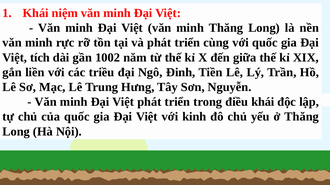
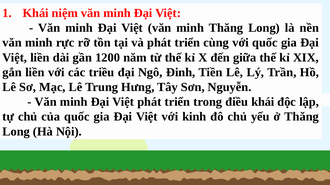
Việt tích: tích -> liền
1002: 1002 -> 1200
